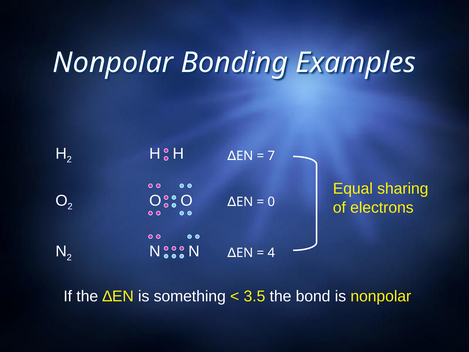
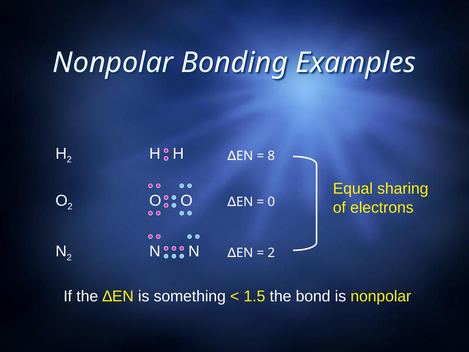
7: 7 -> 8
4 at (271, 253): 4 -> 2
3.5: 3.5 -> 1.5
